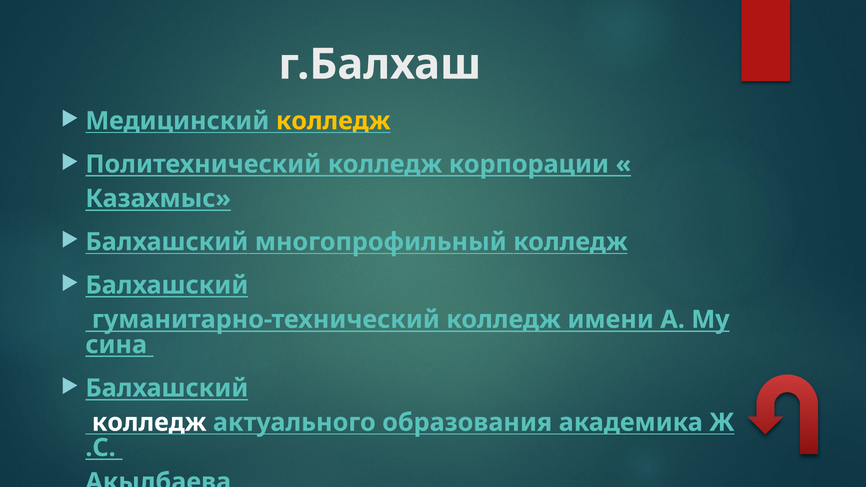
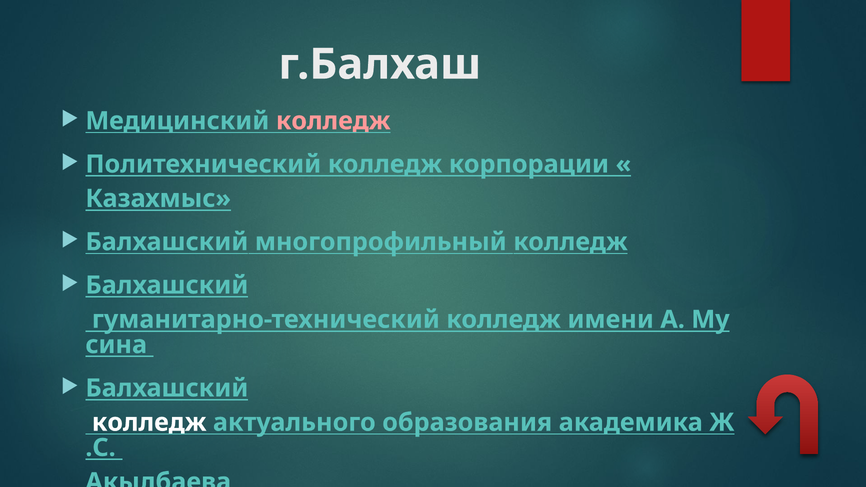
колледж at (333, 121) colour: yellow -> pink
